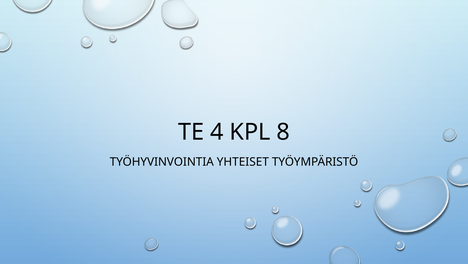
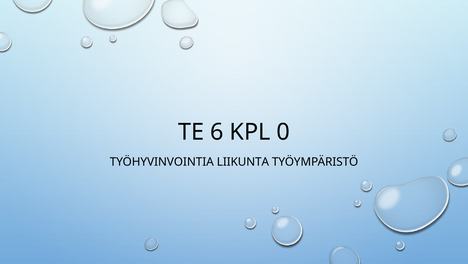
4: 4 -> 6
8: 8 -> 0
YHTEISET: YHTEISET -> LIIKUNTA
